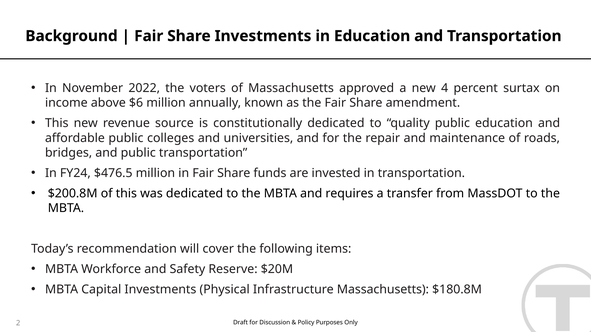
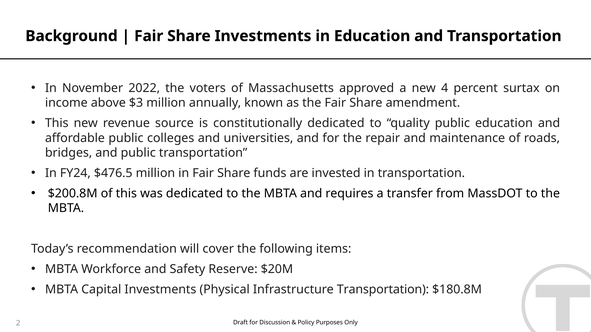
$6: $6 -> $3
Infrastructure Massachusetts: Massachusetts -> Transportation
